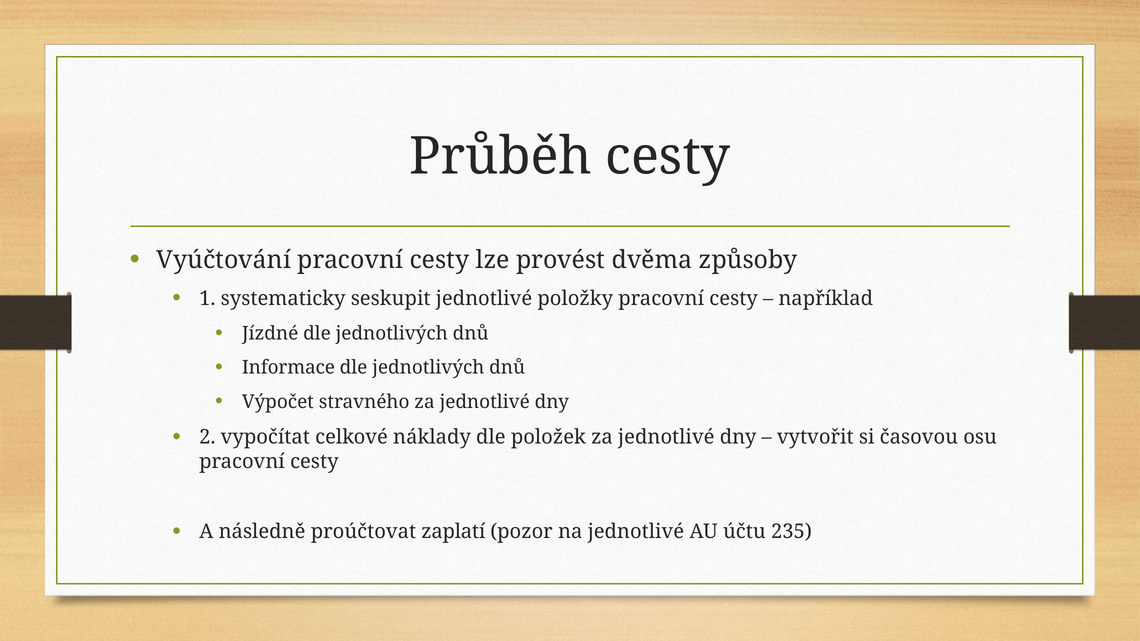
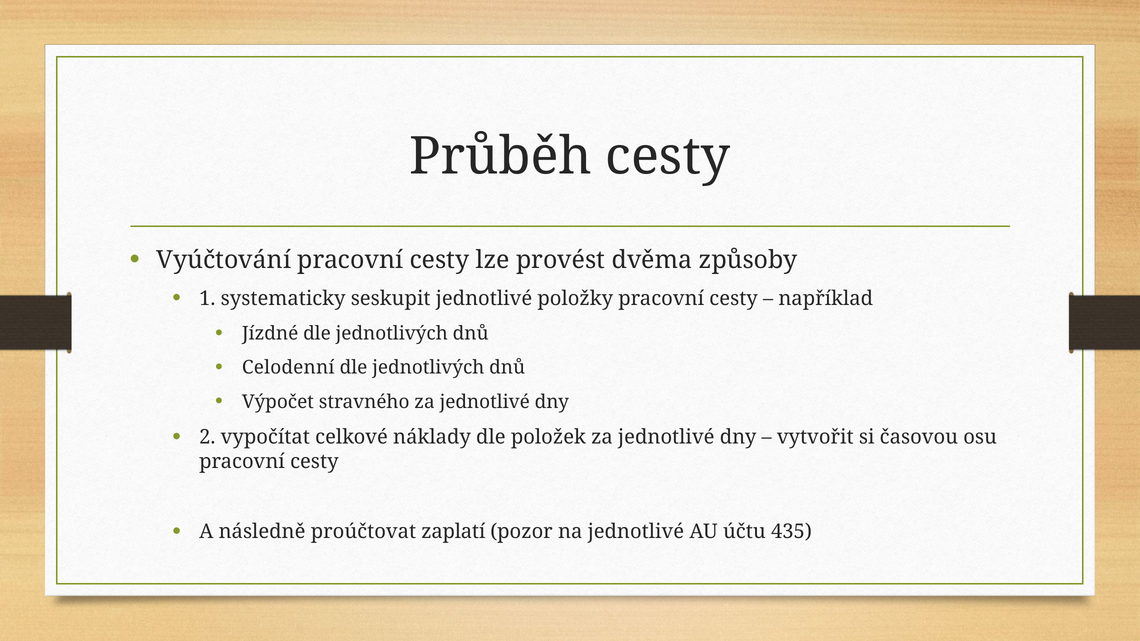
Informace: Informace -> Celodenní
235: 235 -> 435
